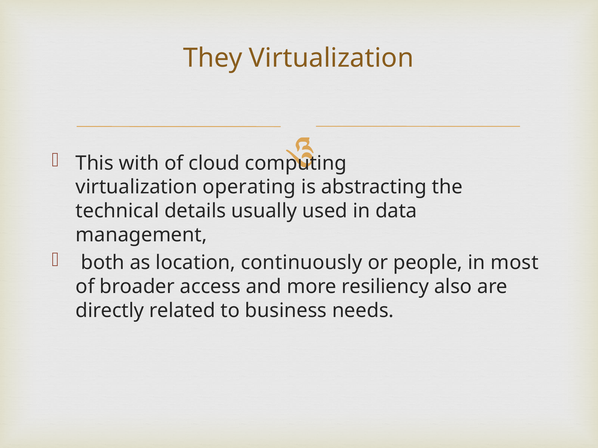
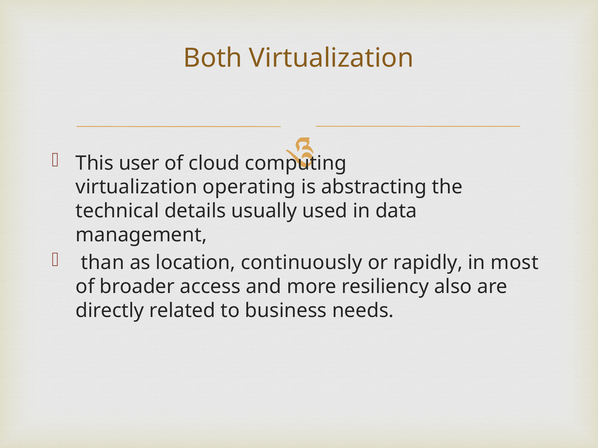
They: They -> Both
with: with -> user
both: both -> than
people: people -> rapidly
